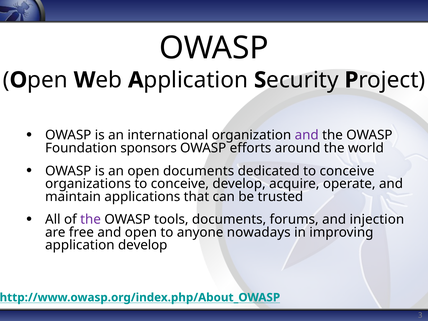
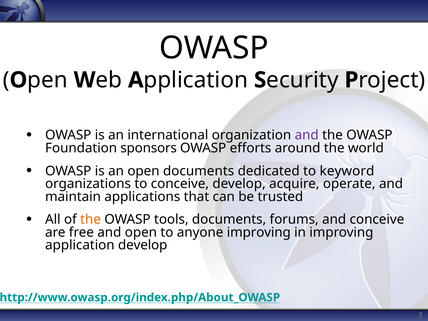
dedicated to conceive: conceive -> keyword
the at (91, 220) colour: purple -> orange
and injection: injection -> conceive
anyone nowadays: nowadays -> improving
